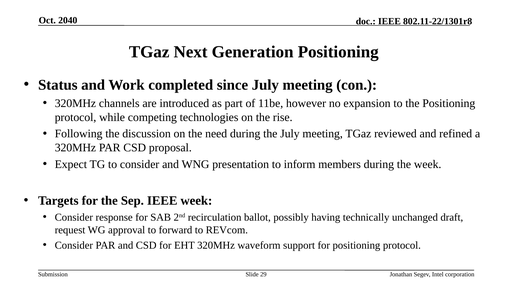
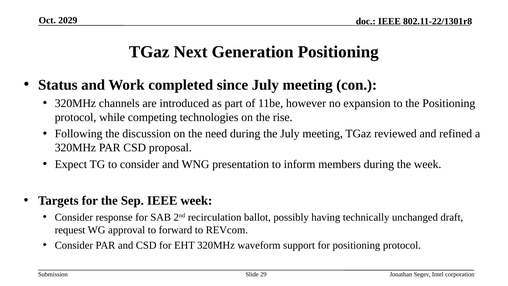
2040: 2040 -> 2029
